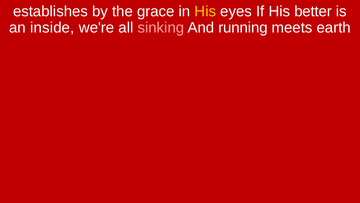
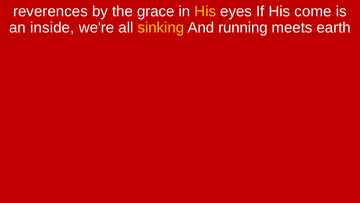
establishes: establishes -> reverences
better: better -> come
sinking colour: pink -> yellow
